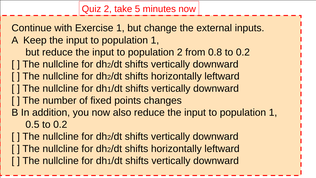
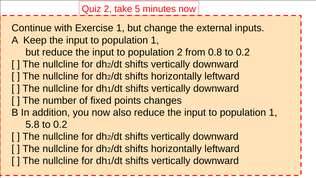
0.5: 0.5 -> 5.8
